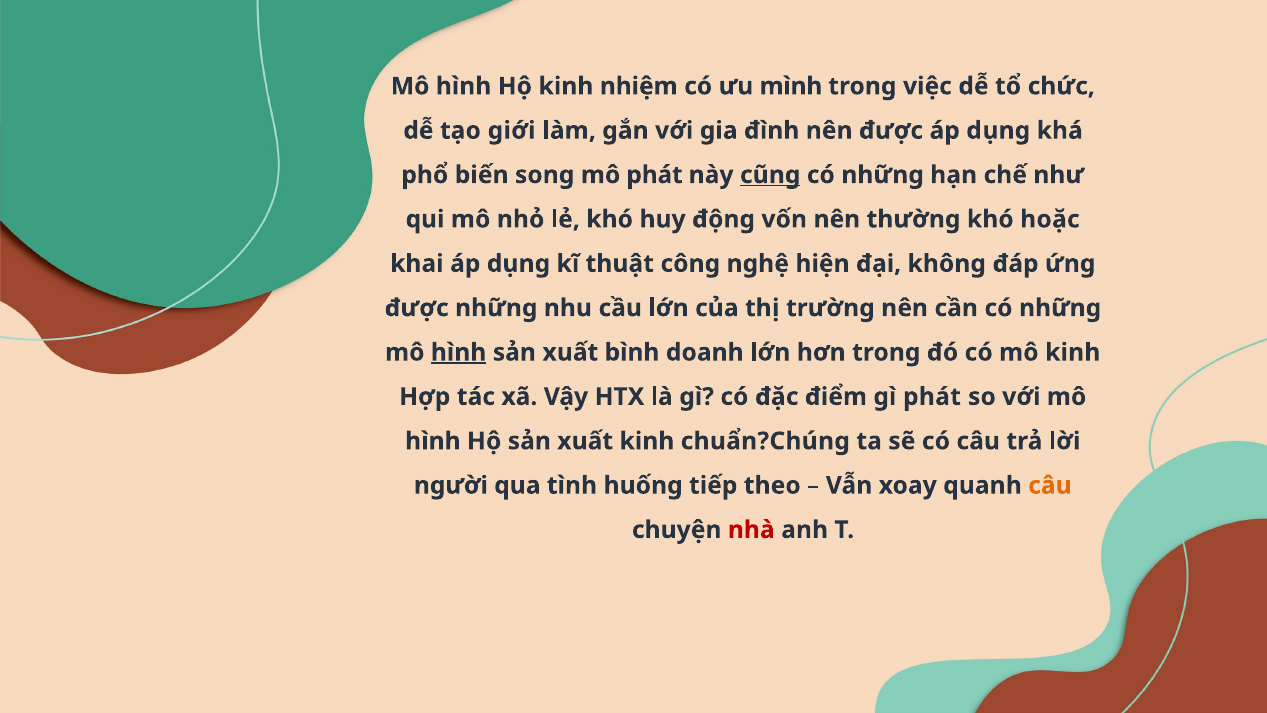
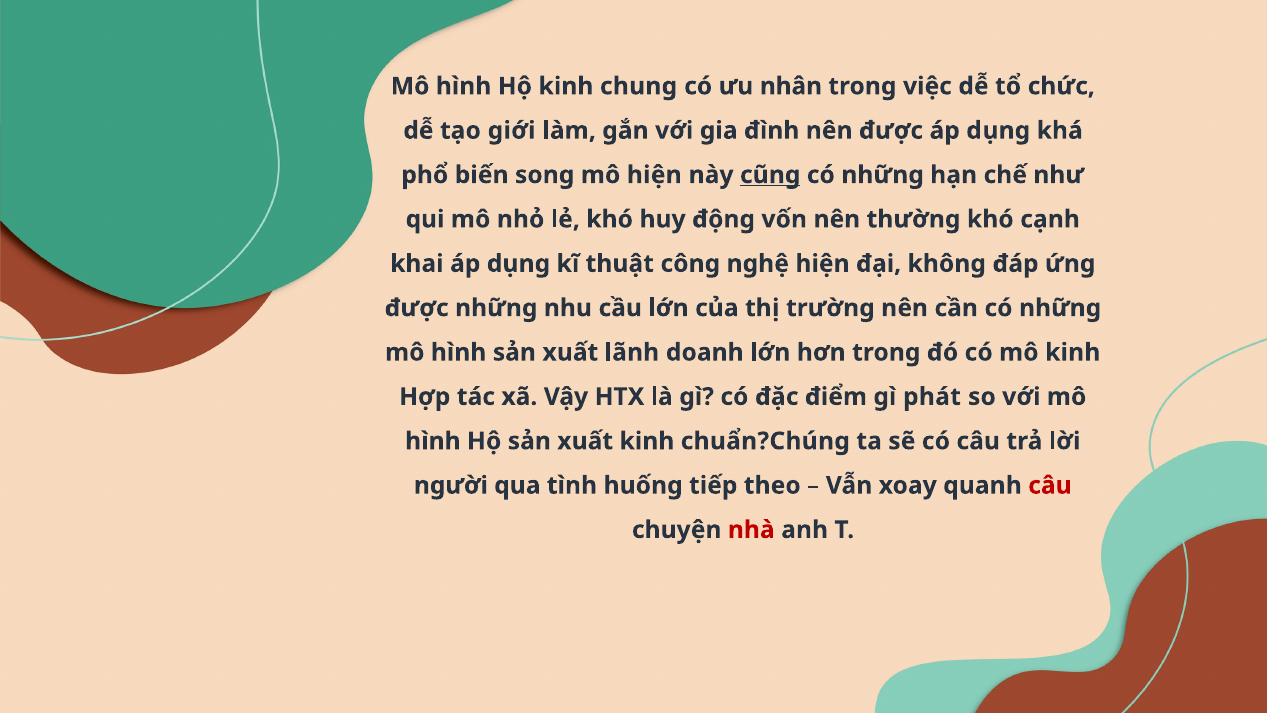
nhiệm: nhiệm -> chung
mình: mình -> nhân
mô phát: phát -> hiện
hoặc: hoặc -> cạnh
hình at (459, 352) underline: present -> none
bình: bình -> lãnh
câu at (1050, 485) colour: orange -> red
